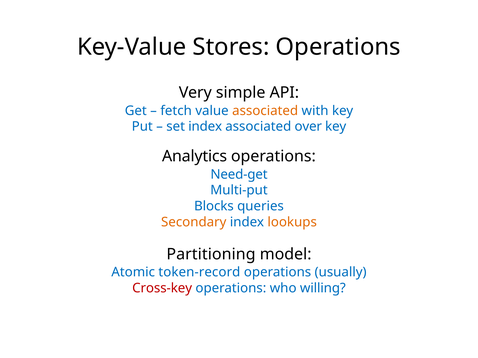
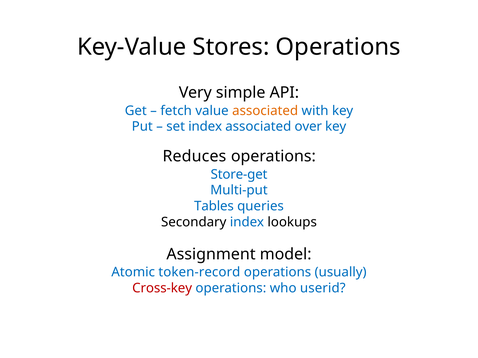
Analytics: Analytics -> Reduces
Need-get: Need-get -> Store-get
Blocks: Blocks -> Tables
Secondary colour: orange -> black
lookups colour: orange -> black
Partitioning: Partitioning -> Assignment
willing: willing -> userid
